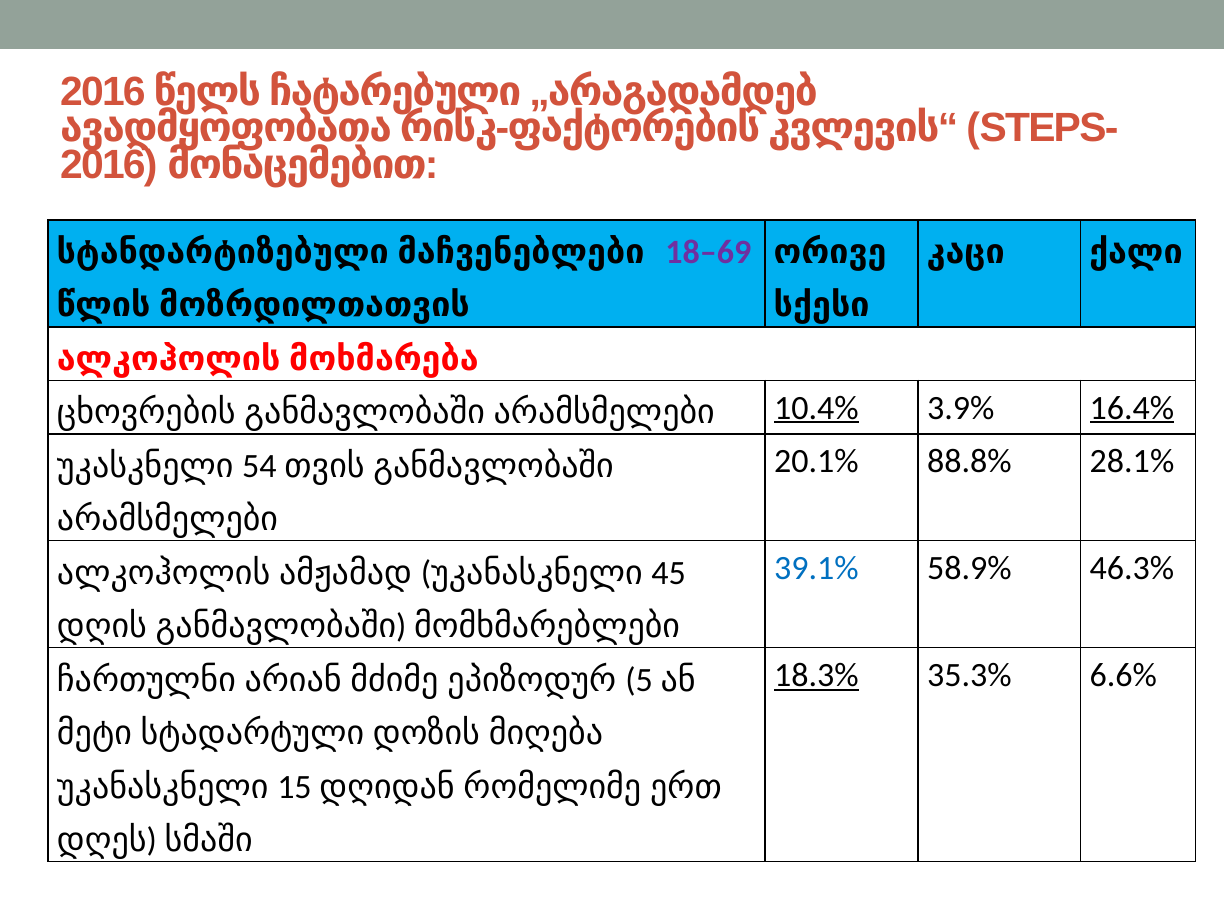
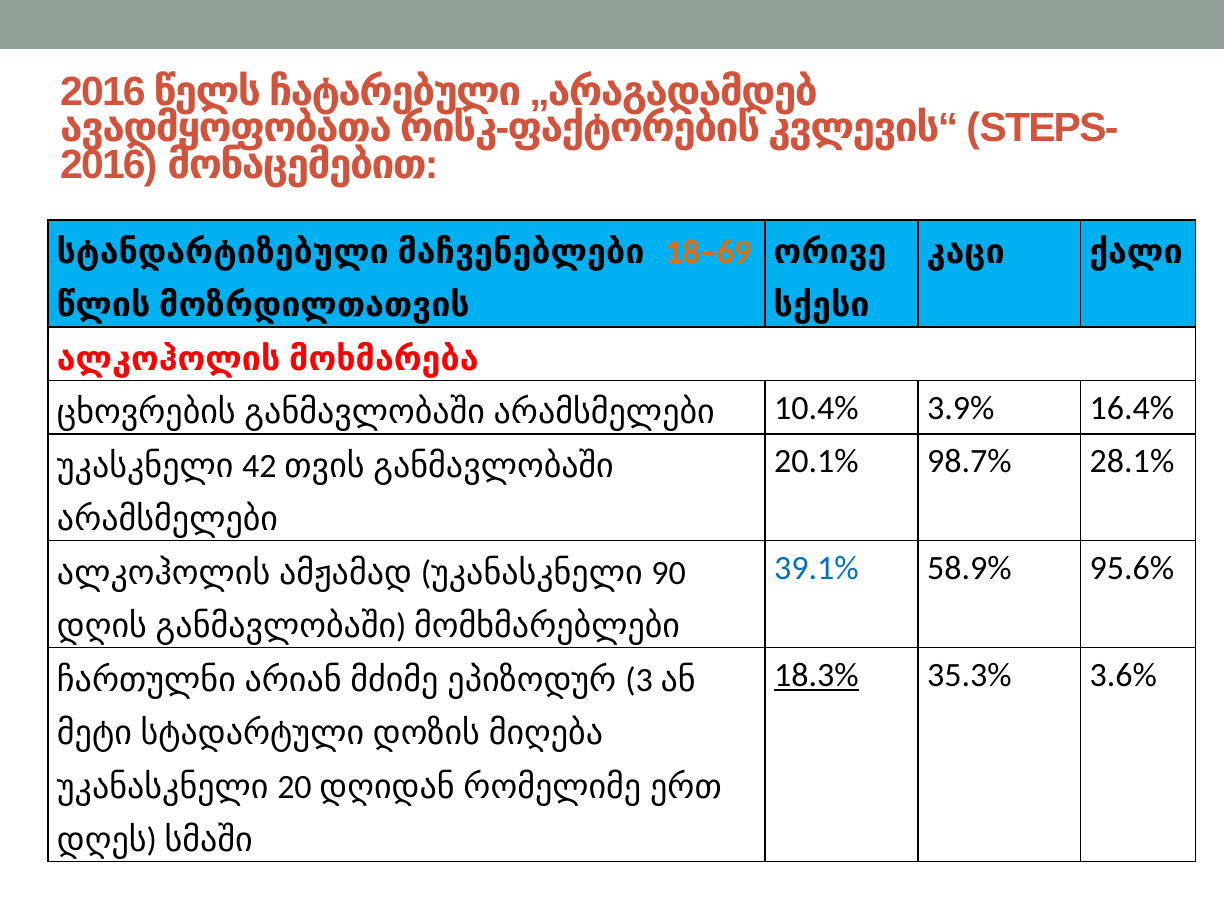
18–69 colour: purple -> orange
10.4% underline: present -> none
16.4% underline: present -> none
88.8%: 88.8% -> 98.7%
54: 54 -> 42
46.3%: 46.3% -> 95.6%
45: 45 -> 90
6.6%: 6.6% -> 3.6%
5: 5 -> 3
15: 15 -> 20
